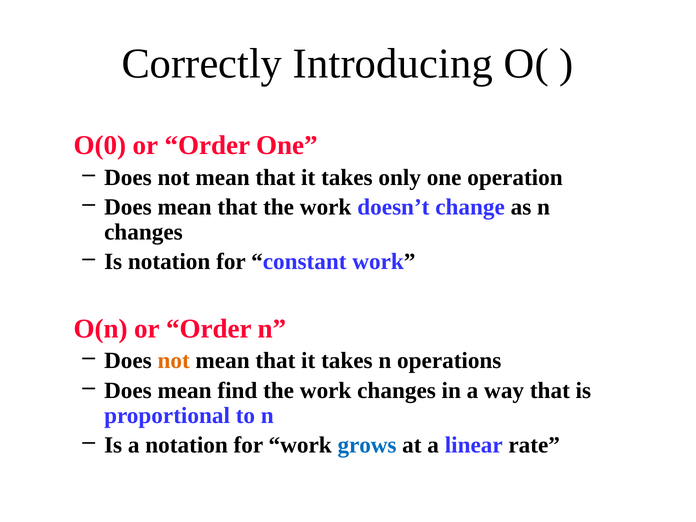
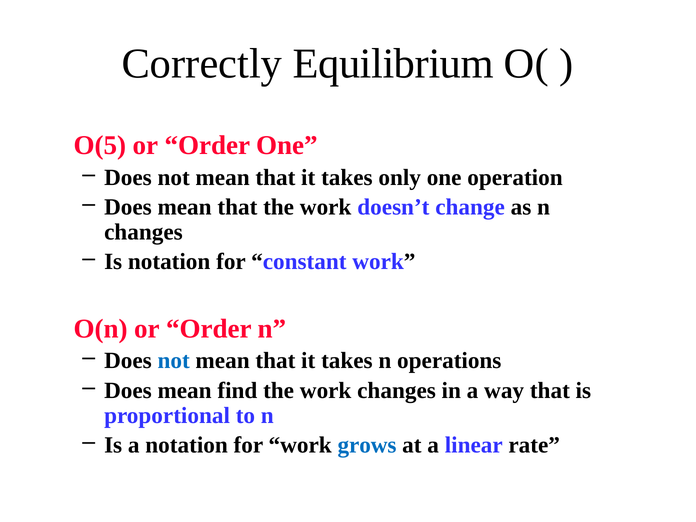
Introducing: Introducing -> Equilibrium
O(0: O(0 -> O(5
not at (174, 361) colour: orange -> blue
